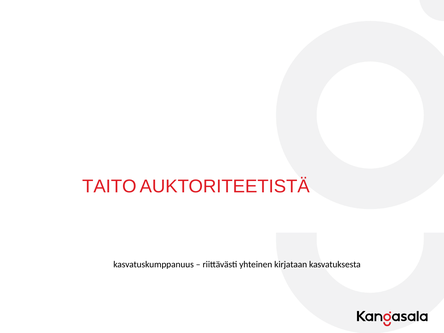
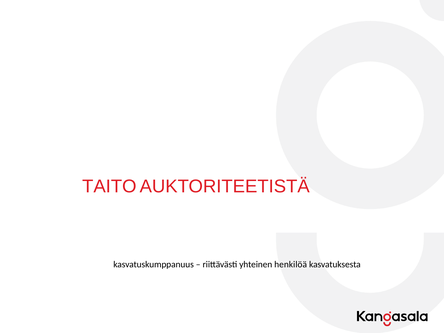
kirjataan: kirjataan -> henkilöä
